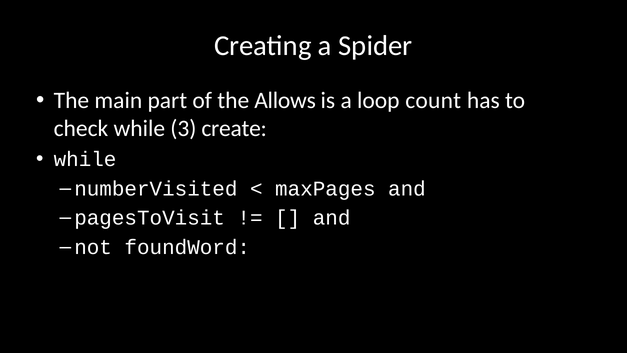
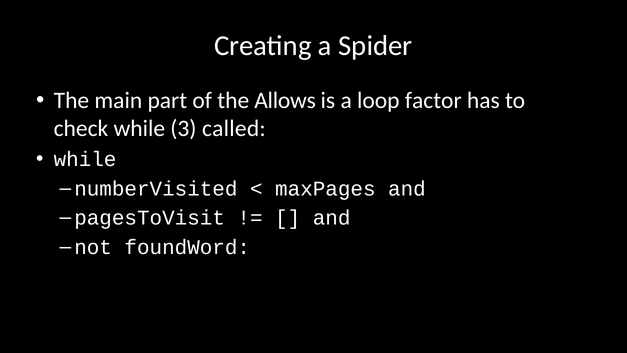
count: count -> factor
create: create -> called
